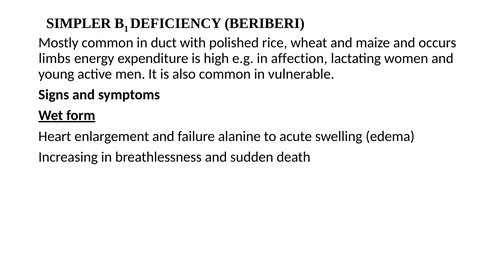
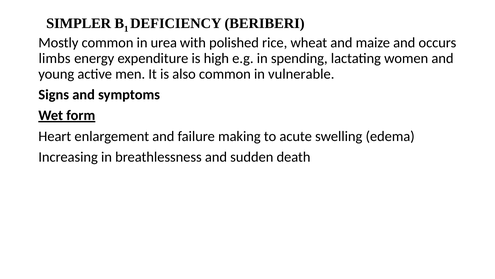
duct: duct -> urea
affection: affection -> spending
alanine: alanine -> making
